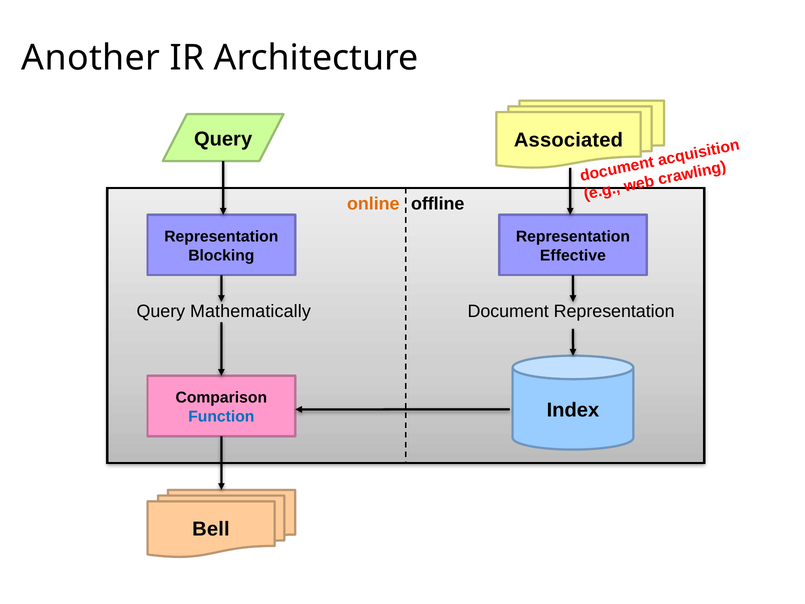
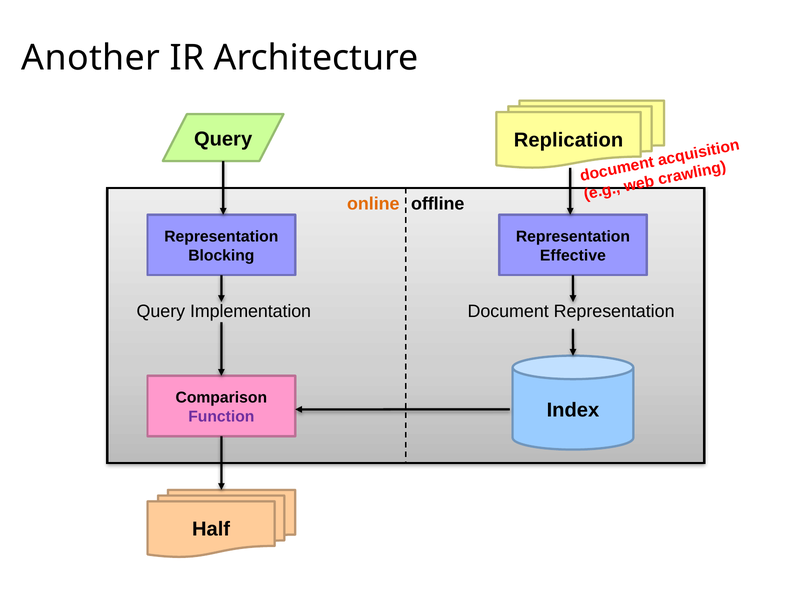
Associated: Associated -> Replication
Mathematically: Mathematically -> Implementation
Function colour: blue -> purple
Bell: Bell -> Half
